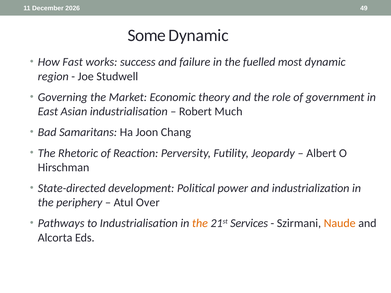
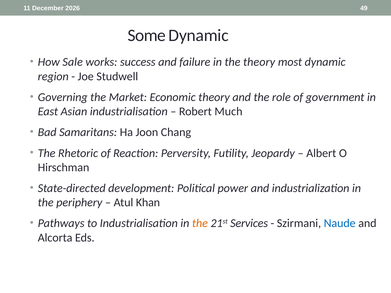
Fast: Fast -> Sale
the fuelled: fuelled -> theory
Over: Over -> Khan
Naude colour: orange -> blue
